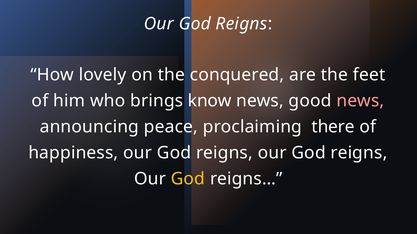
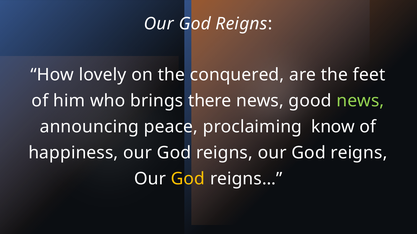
know: know -> there
news at (360, 101) colour: pink -> light green
there: there -> know
